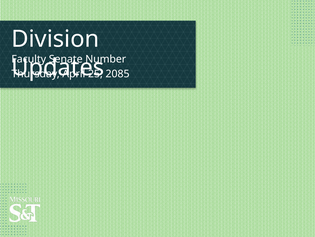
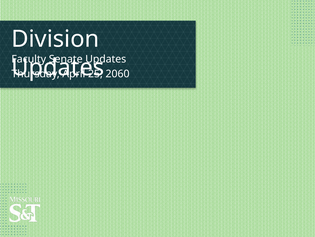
Number at (106, 59): Number -> Updates
2085: 2085 -> 2060
